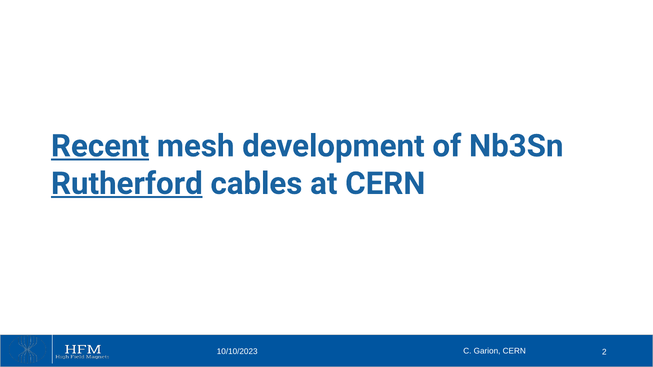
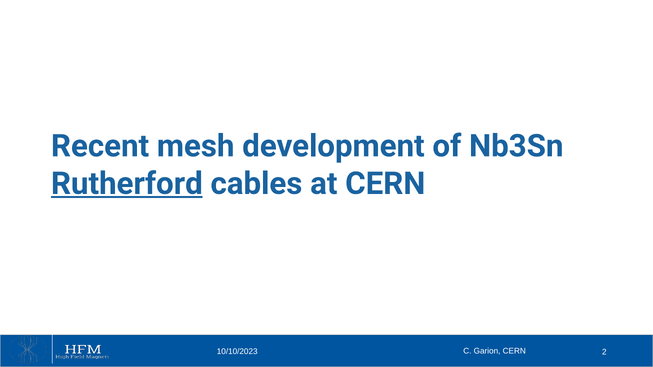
Recent underline: present -> none
